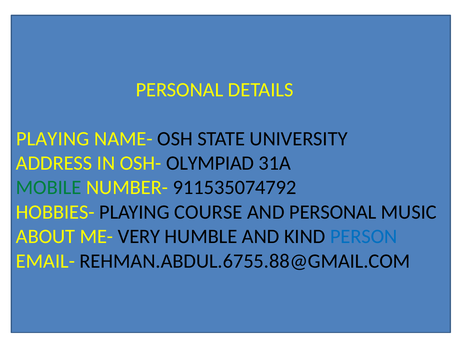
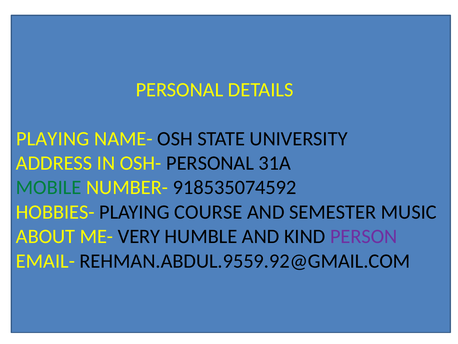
OSH- OLYMPIAD: OLYMPIAD -> PERSONAL
911535074792: 911535074792 -> 918535074592
AND PERSONAL: PERSONAL -> SEMESTER
PERSON colour: blue -> purple
REHMAN.ABDUL.6755.88@GMAIL.COM: REHMAN.ABDUL.6755.88@GMAIL.COM -> REHMAN.ABDUL.9559.92@GMAIL.COM
